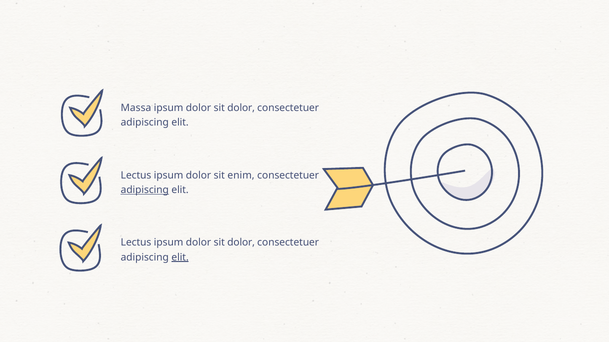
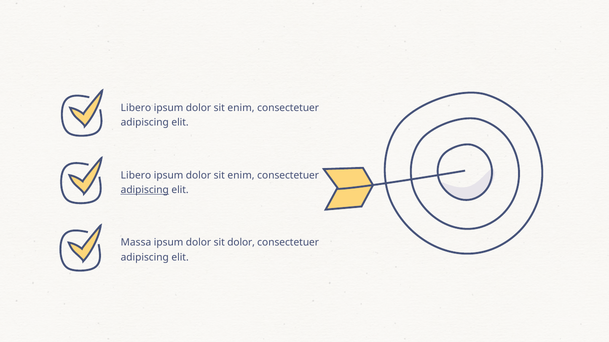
Massa at (136, 108): Massa -> Libero
dolor at (241, 108): dolor -> enim
Lectus at (136, 175): Lectus -> Libero
Lectus at (136, 243): Lectus -> Massa
elit at (180, 258) underline: present -> none
